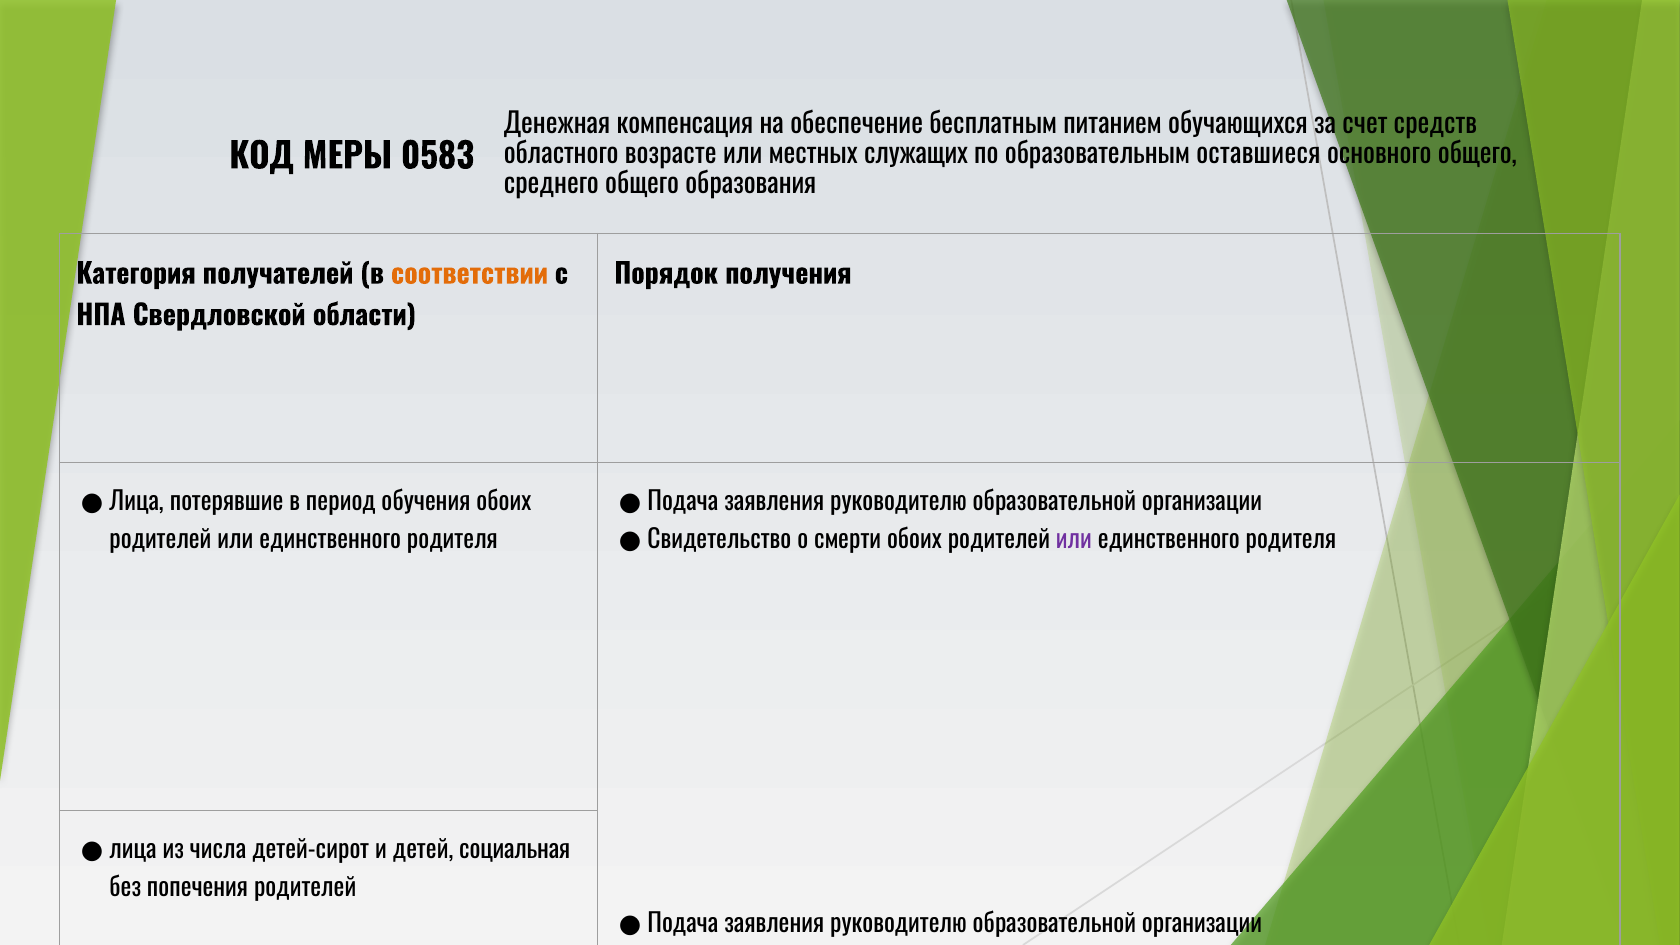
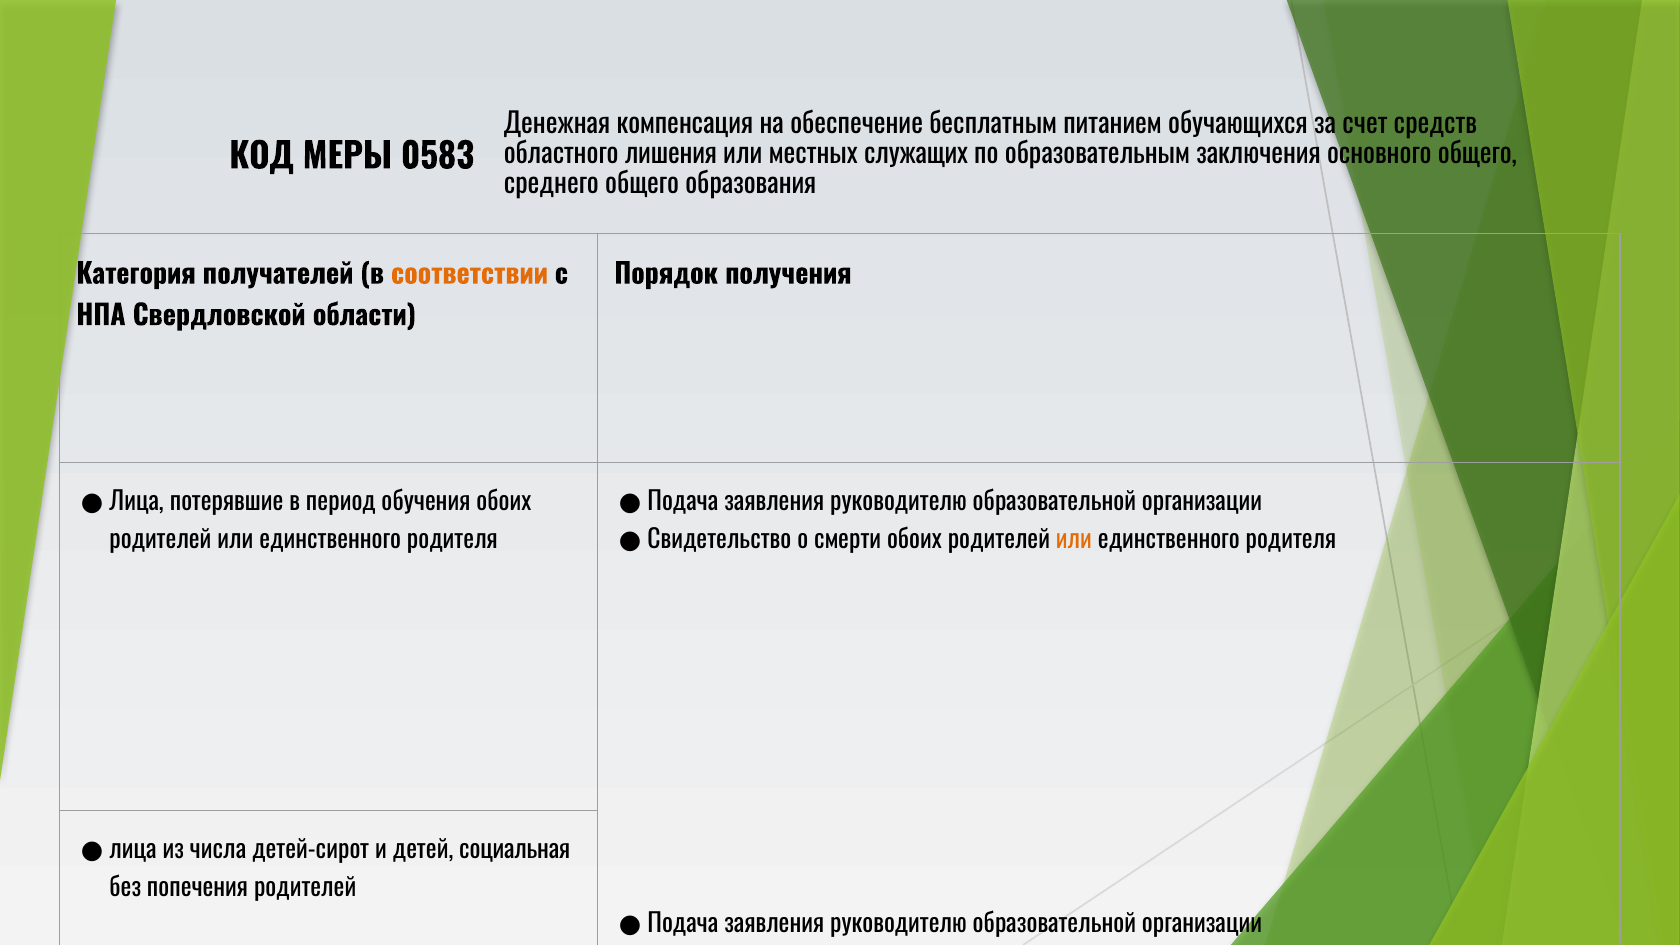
возрасте: возрасте -> лишения
оставшиеся: оставшиеся -> заключения
или at (1074, 540) colour: purple -> orange
